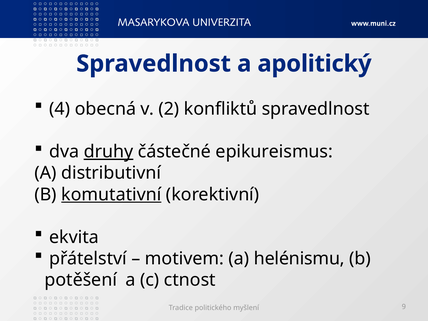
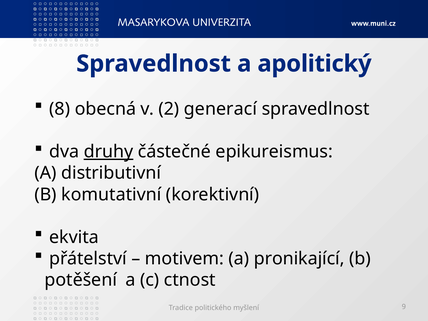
4: 4 -> 8
konfliktů: konfliktů -> generací
komutativní underline: present -> none
helénismu: helénismu -> pronikající
